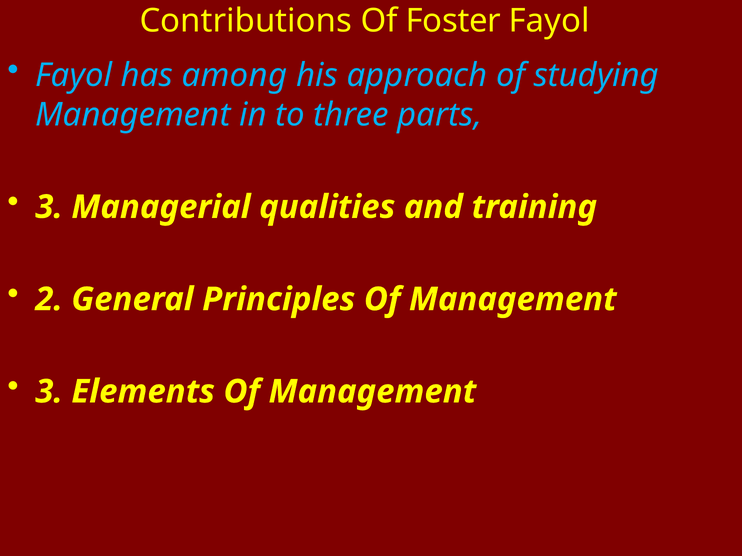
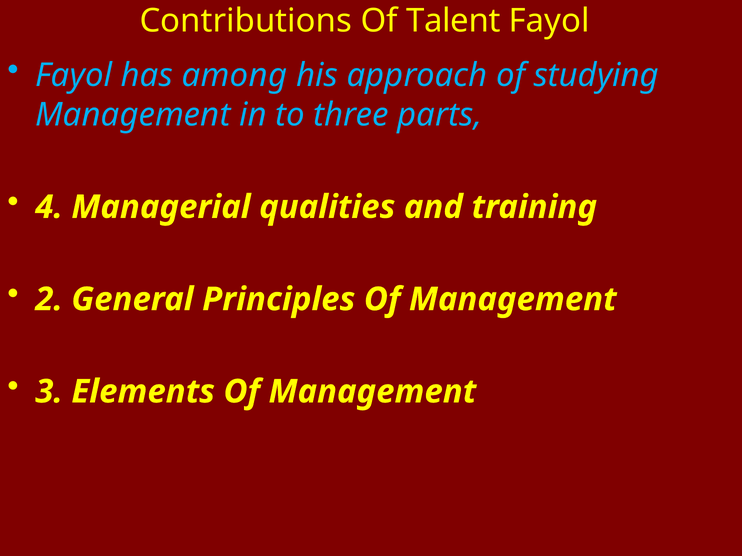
Foster: Foster -> Talent
3 at (49, 207): 3 -> 4
